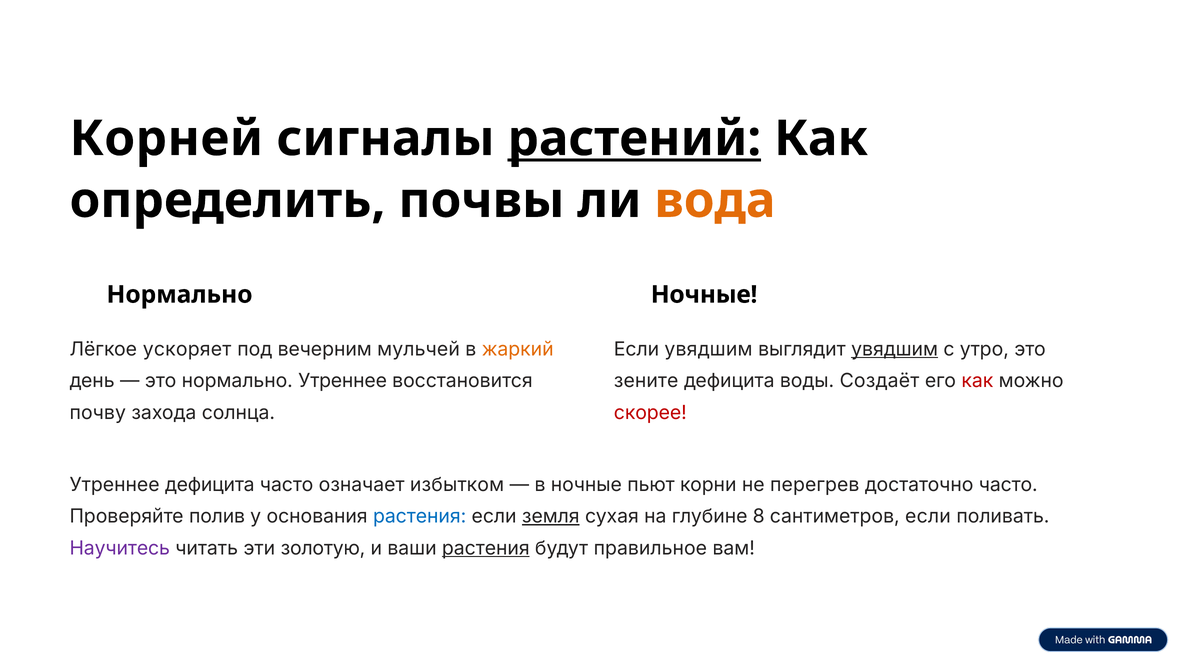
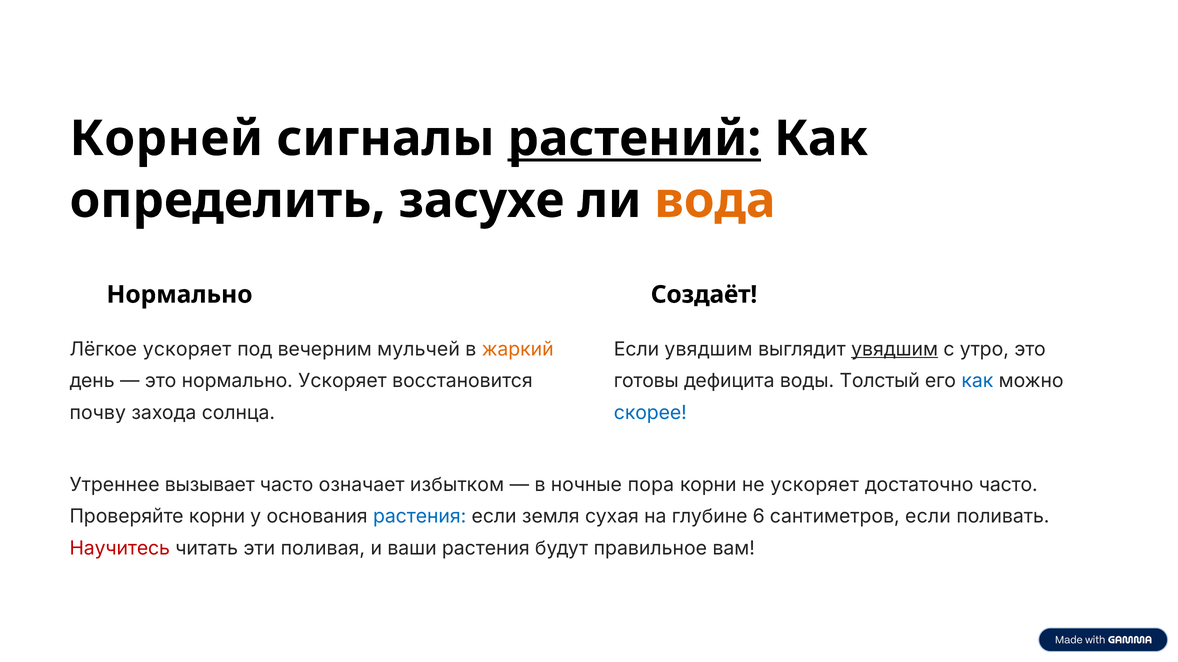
почвы: почвы -> засухе
Ночные at (704, 295): Ночные -> Создаёт
нормально Утреннее: Утреннее -> Ускоряет
зените: зените -> готовы
Создаёт: Создаёт -> Толстый
как at (977, 381) colour: red -> blue
скорее colour: red -> blue
Утреннее дефицита: дефицита -> вызывает
пьют: пьют -> пора
не перегрев: перегрев -> ускоряет
Проверяйте полив: полив -> корни
земля underline: present -> none
8: 8 -> 6
Научитесь colour: purple -> red
золотую: золотую -> поливая
растения at (486, 549) underline: present -> none
